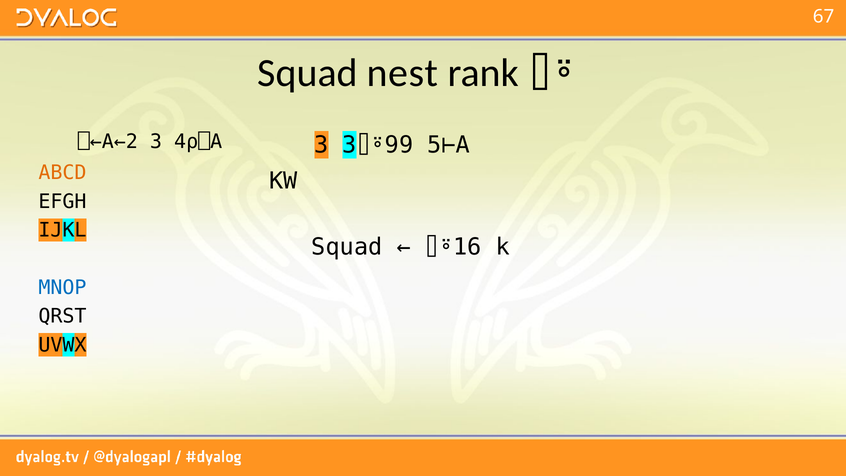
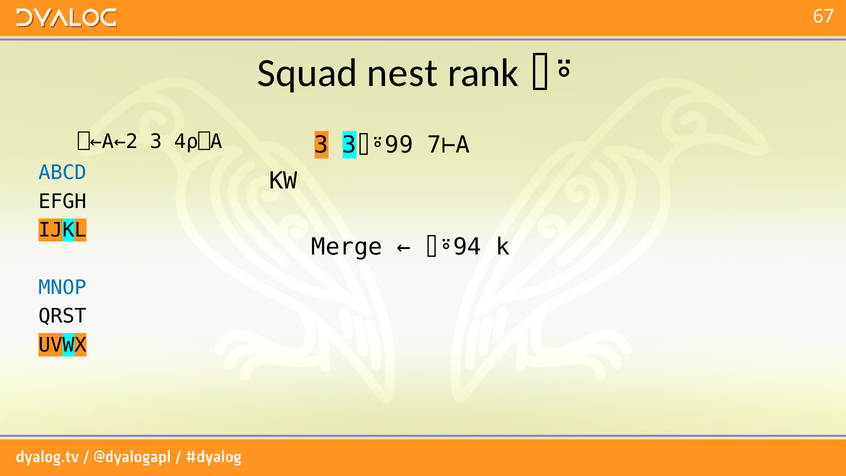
5⊢A: 5⊢A -> 7⊢A
ABCD colour: orange -> blue
Squad at (347, 247): Squad -> Merge
⌷⍤16: ⌷⍤16 -> ⌷⍤94
